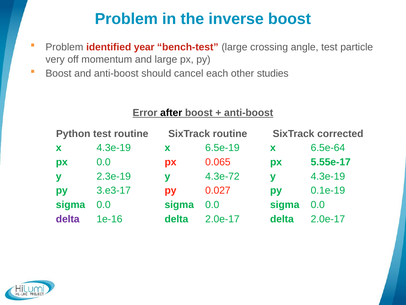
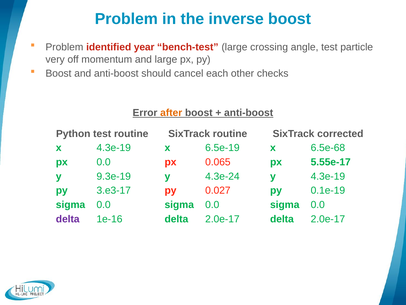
studies: studies -> checks
after colour: black -> orange
6.5e-64: 6.5e-64 -> 6.5e-68
2.3e-19: 2.3e-19 -> 9.3e-19
4.3e-72: 4.3e-72 -> 4.3e-24
